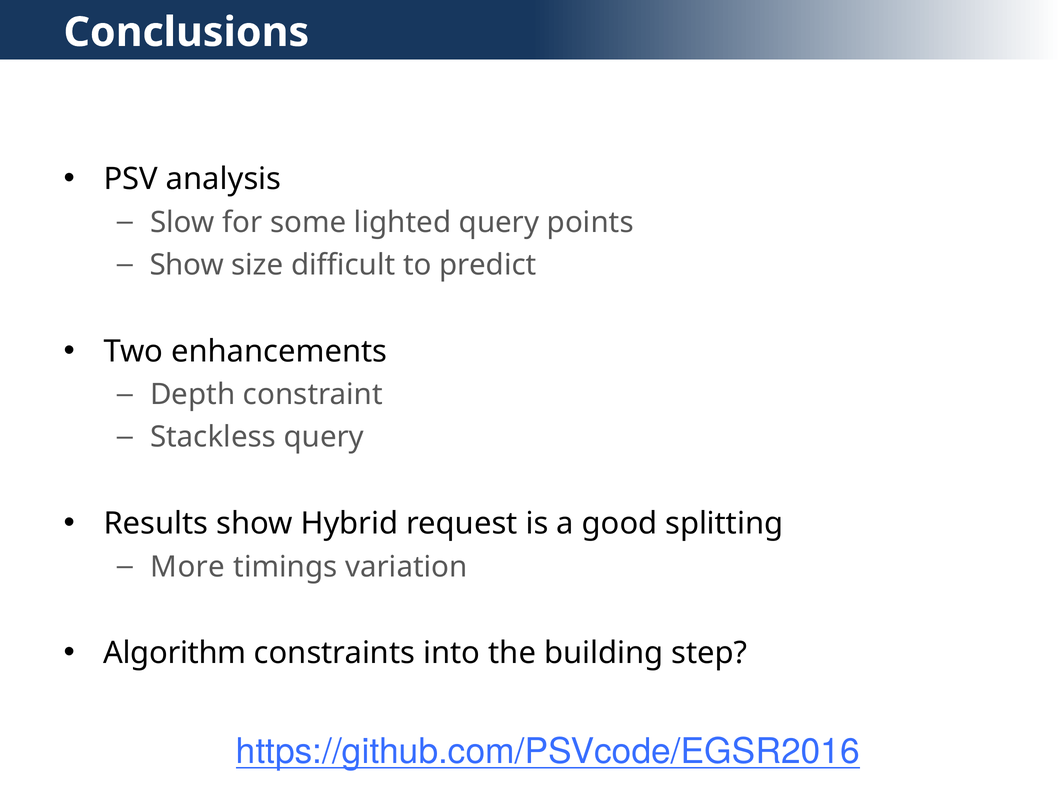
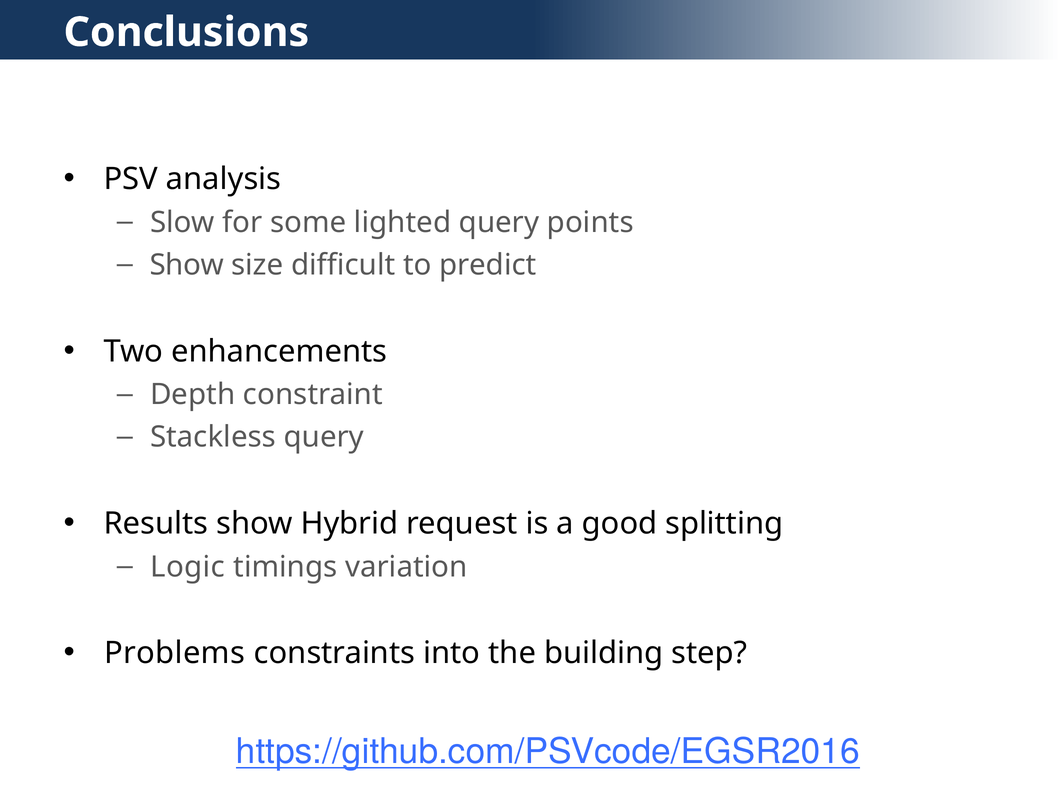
More: More -> Logic
Algorithm: Algorithm -> Problems
